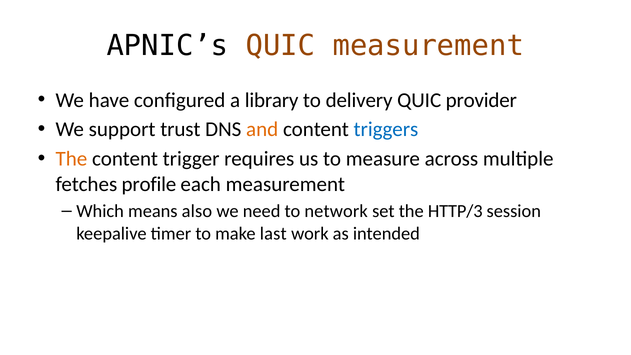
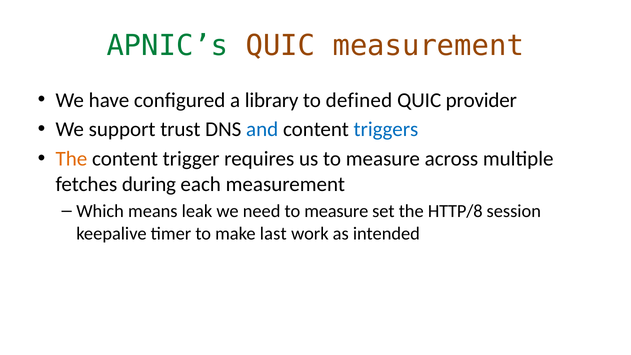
APNIC’s colour: black -> green
delivery: delivery -> defined
and colour: orange -> blue
profile: profile -> during
also: also -> leak
need to network: network -> measure
HTTP/3: HTTP/3 -> HTTP/8
